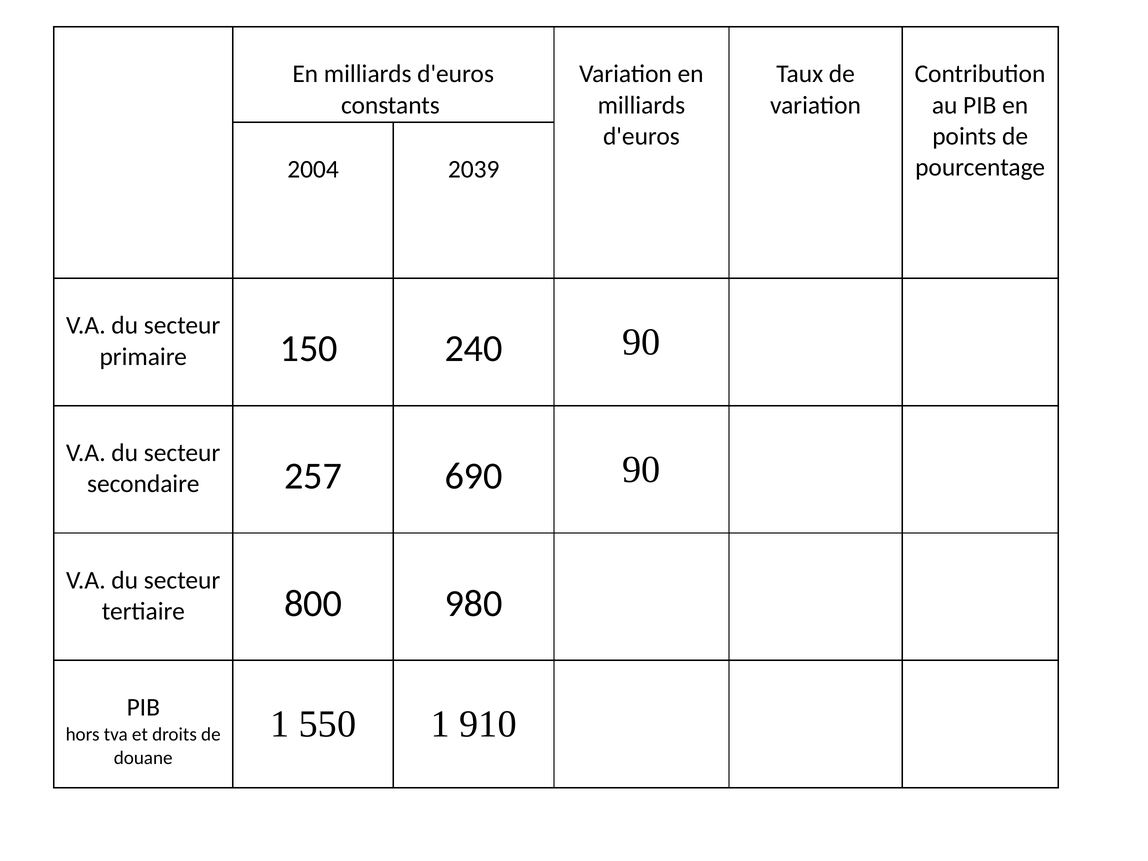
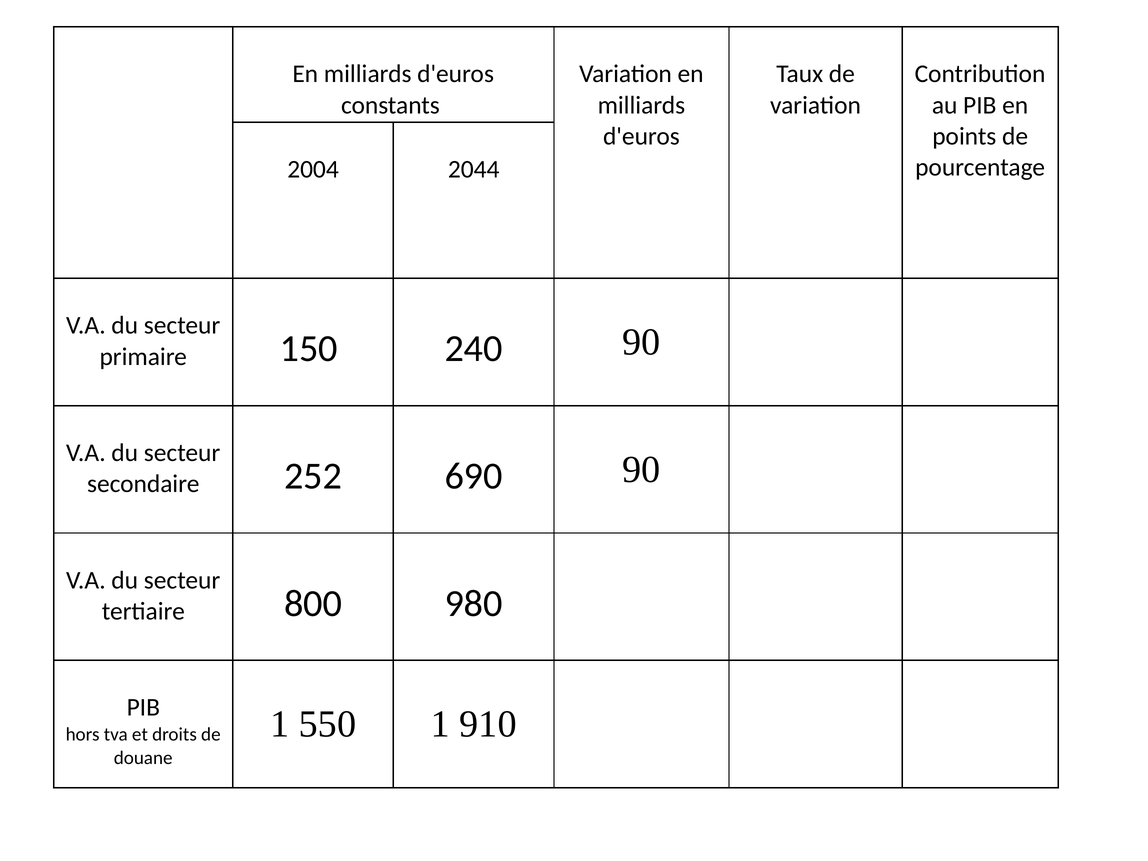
2039: 2039 -> 2044
257: 257 -> 252
